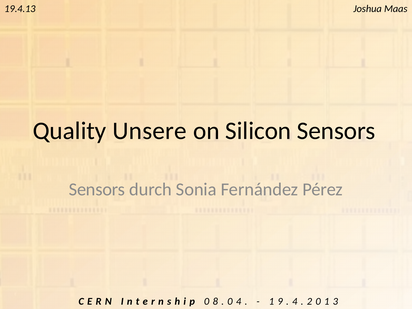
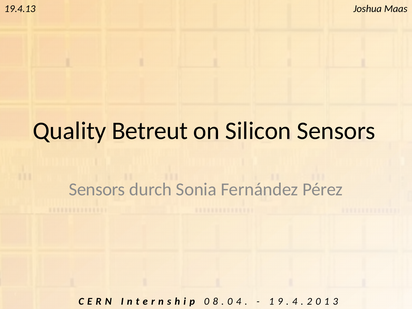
Unsere: Unsere -> Betreut
